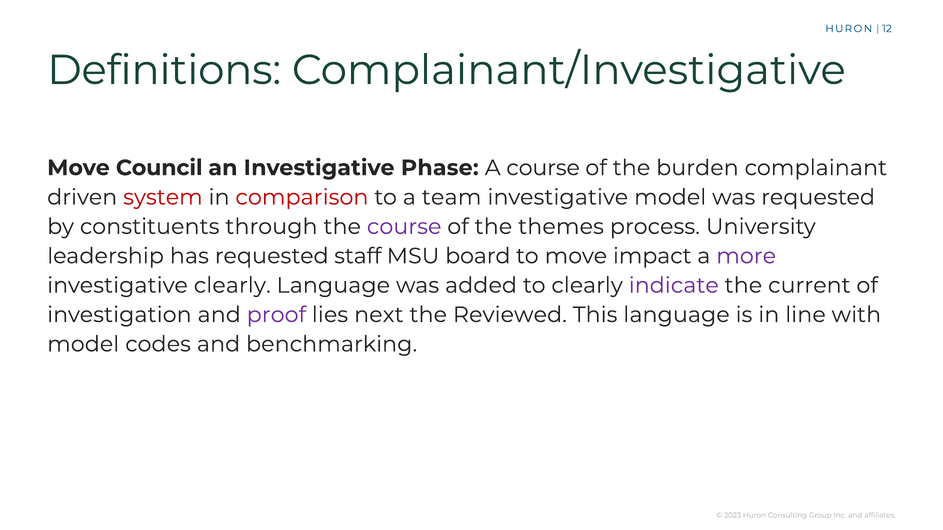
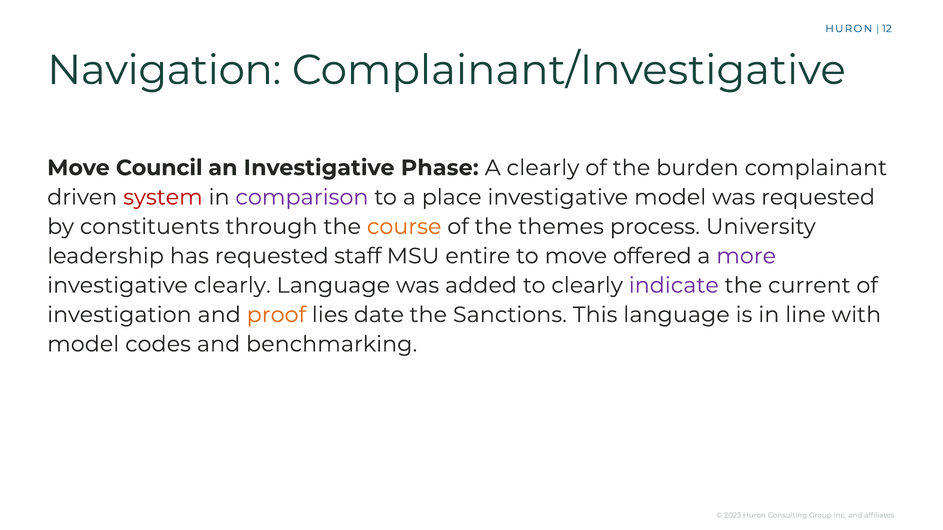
Definitions: Definitions -> Navigation
A course: course -> clearly
comparison colour: red -> purple
team: team -> place
course at (404, 227) colour: purple -> orange
board: board -> entire
impact: impact -> offered
proof colour: purple -> orange
next: next -> date
Reviewed: Reviewed -> Sanctions
